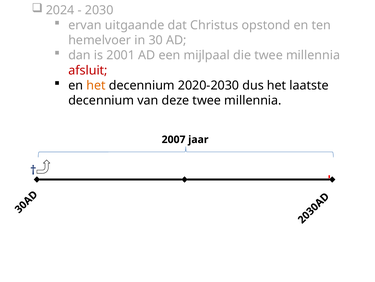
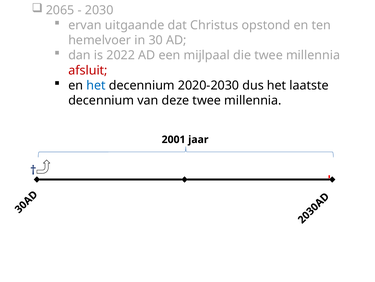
2024: 2024 -> 2065
2001: 2001 -> 2022
het at (96, 85) colour: orange -> blue
2007: 2007 -> 2001
